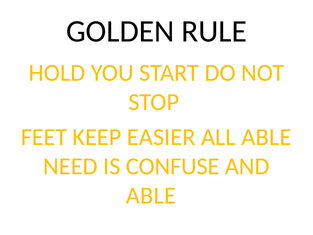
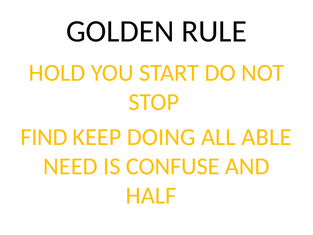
FEET: FEET -> FIND
EASIER: EASIER -> DOING
ABLE at (151, 195): ABLE -> HALF
